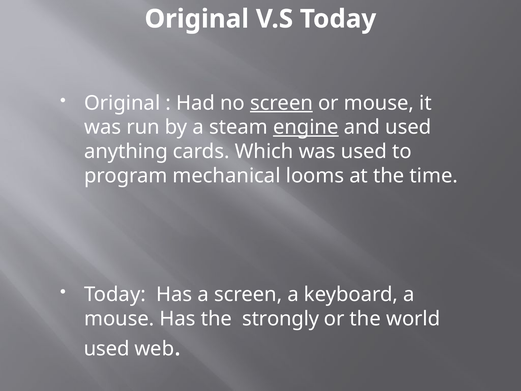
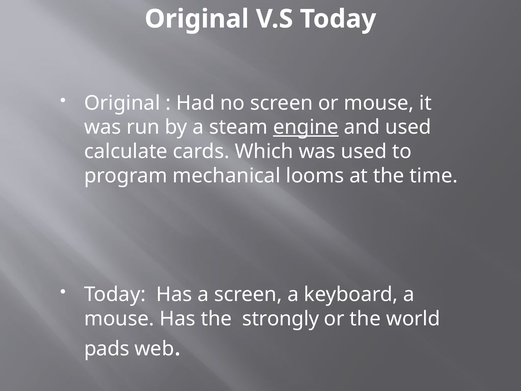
screen at (281, 103) underline: present -> none
anything: anything -> calculate
used at (107, 349): used -> pads
